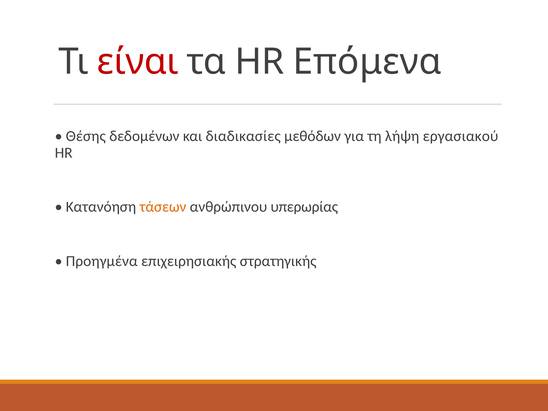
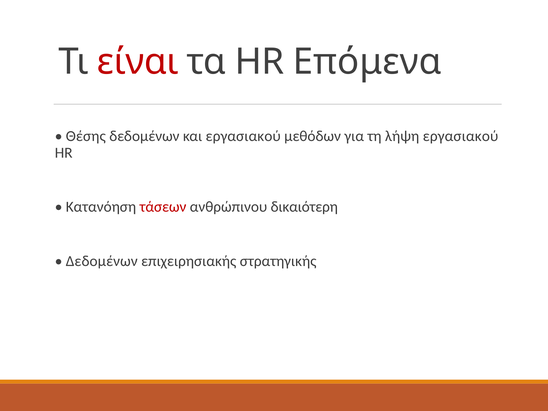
και διαδικασίες: διαδικασίες -> εργασιακού
τάσεων colour: orange -> red
υπερωρίας: υπερωρίας -> δικαιότερη
Προηγμένα at (102, 261): Προηγμένα -> Δεδομένων
